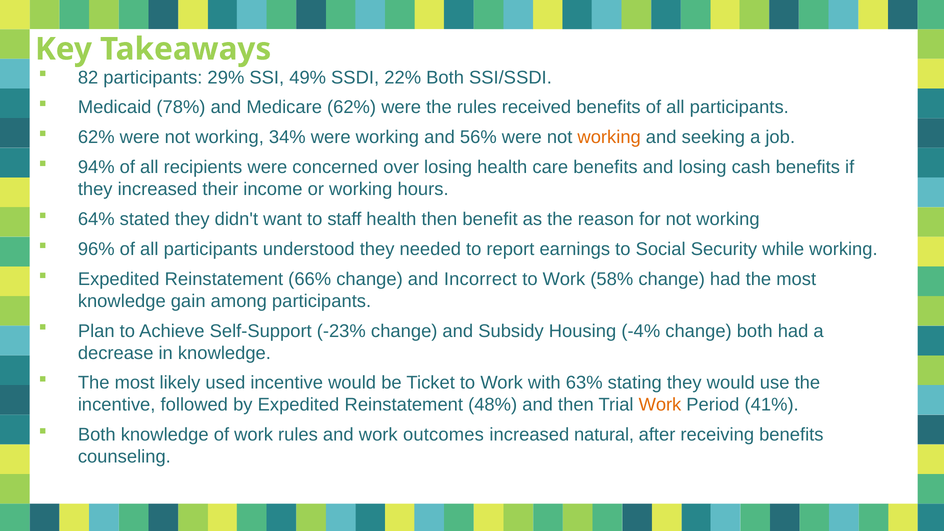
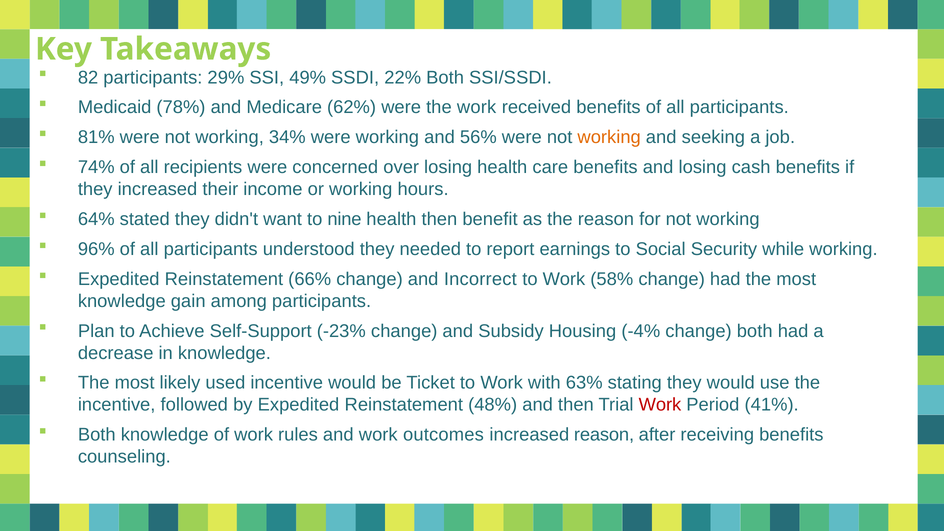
the rules: rules -> work
62% at (96, 137): 62% -> 81%
94%: 94% -> 74%
staff: staff -> nine
Work at (660, 405) colour: orange -> red
increased natural: natural -> reason
